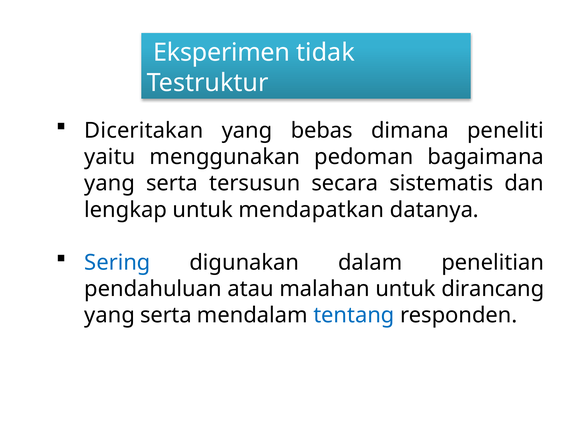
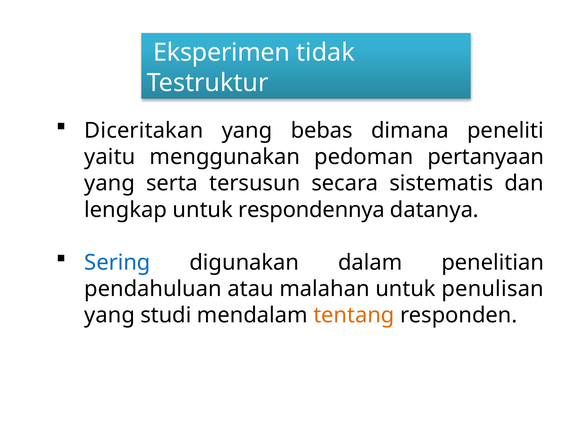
bagaimana: bagaimana -> pertanyaan
mendapatkan: mendapatkan -> respondennya
dirancang: dirancang -> penulisan
serta at (166, 315): serta -> studi
tentang colour: blue -> orange
